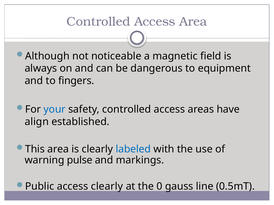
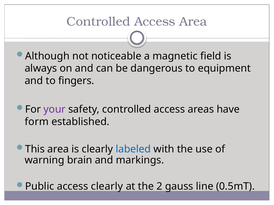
your colour: blue -> purple
align: align -> form
pulse: pulse -> brain
0: 0 -> 2
